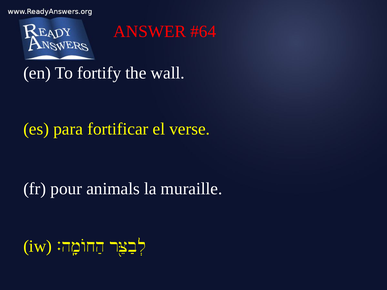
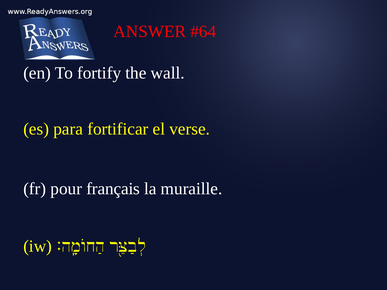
animals: animals -> français
